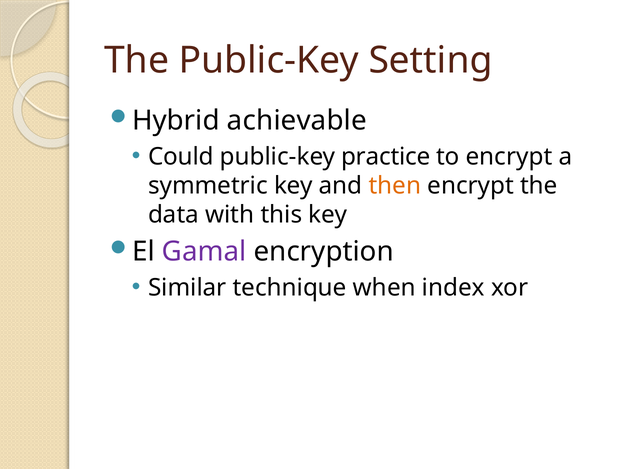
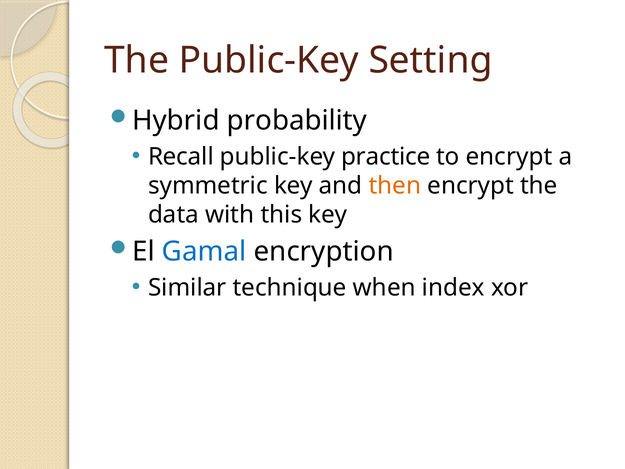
achievable: achievable -> probability
Could: Could -> Recall
Gamal colour: purple -> blue
